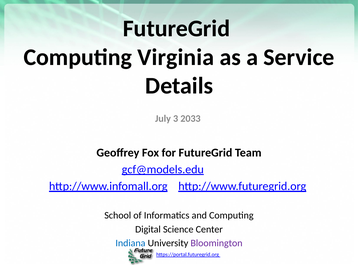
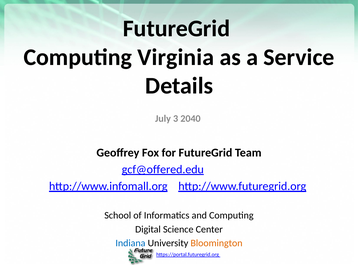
2033: 2033 -> 2040
gcf@models.edu: gcf@models.edu -> gcf@offered.edu
Bloomington colour: purple -> orange
